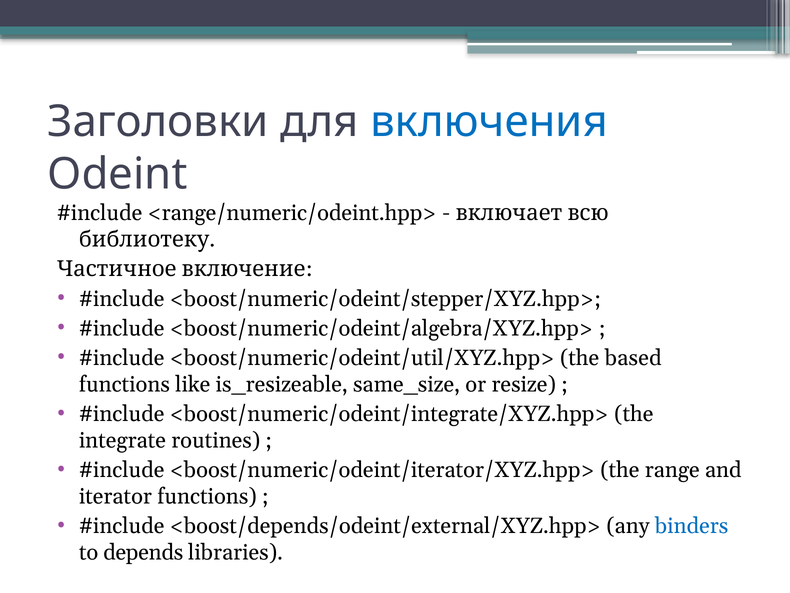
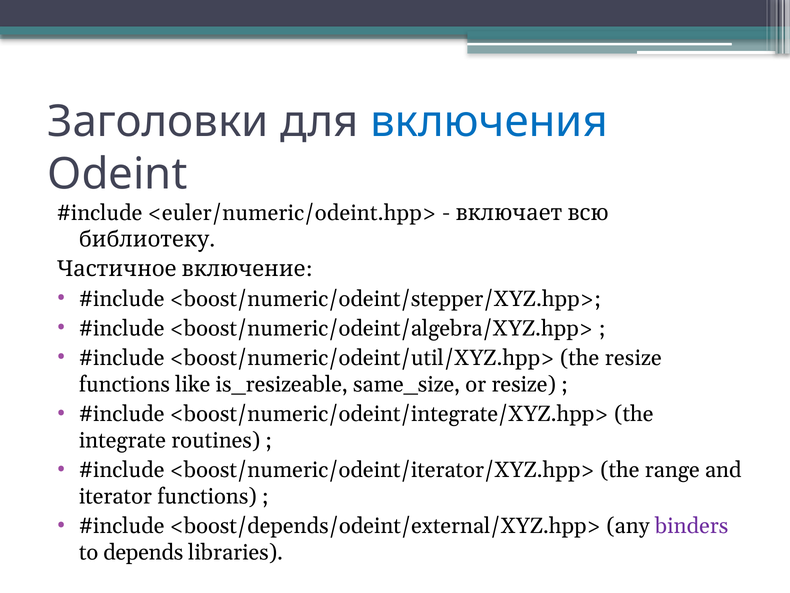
<range/numeric/odeint.hpp>: <range/numeric/odeint.hpp> -> <euler/numeric/odeint.hpp>
the based: based -> resize
binders colour: blue -> purple
